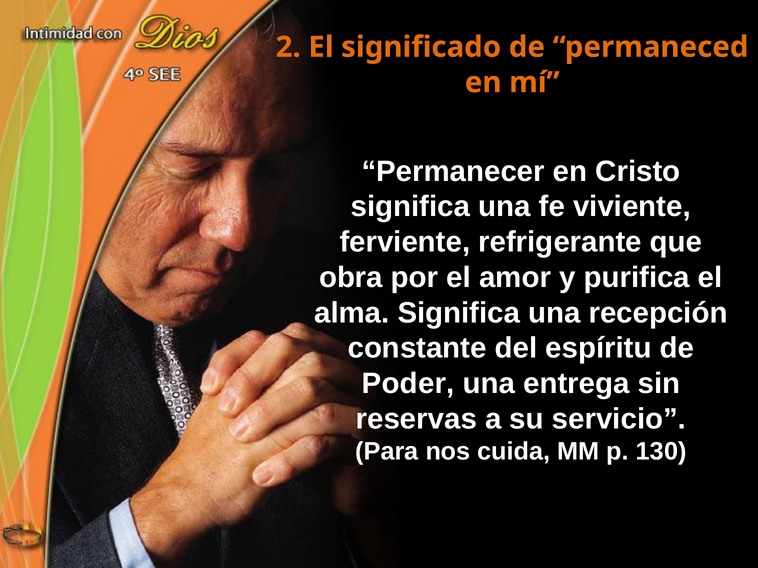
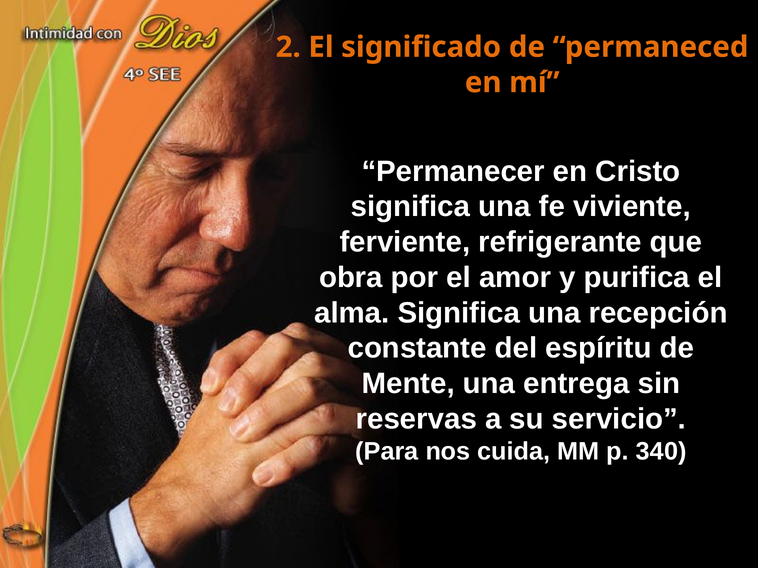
Poder: Poder -> Mente
130: 130 -> 340
